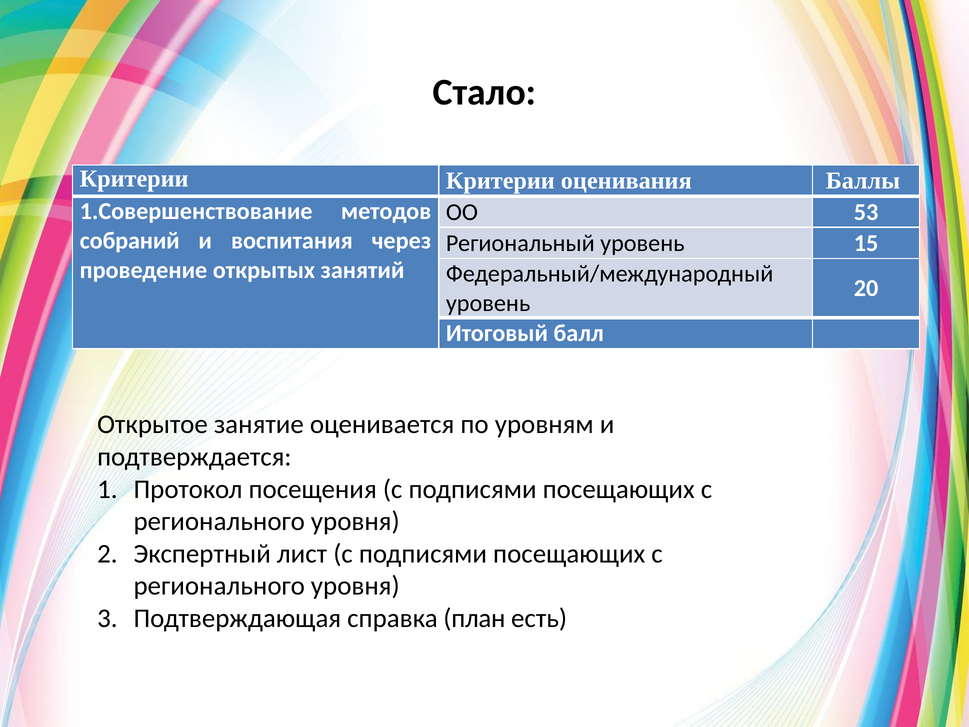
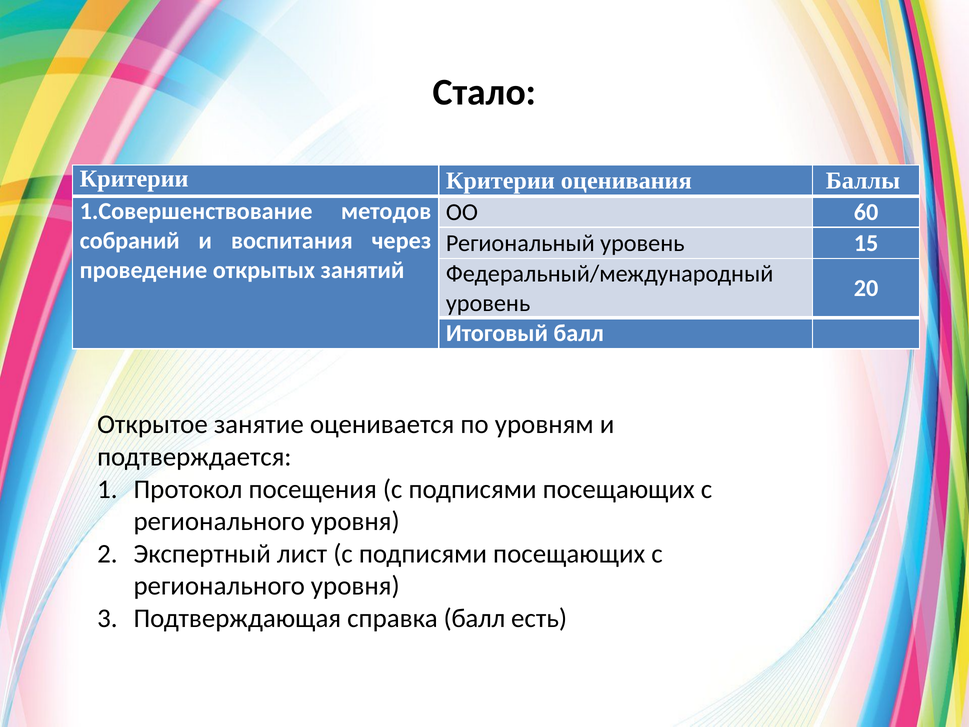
53: 53 -> 60
справка план: план -> балл
